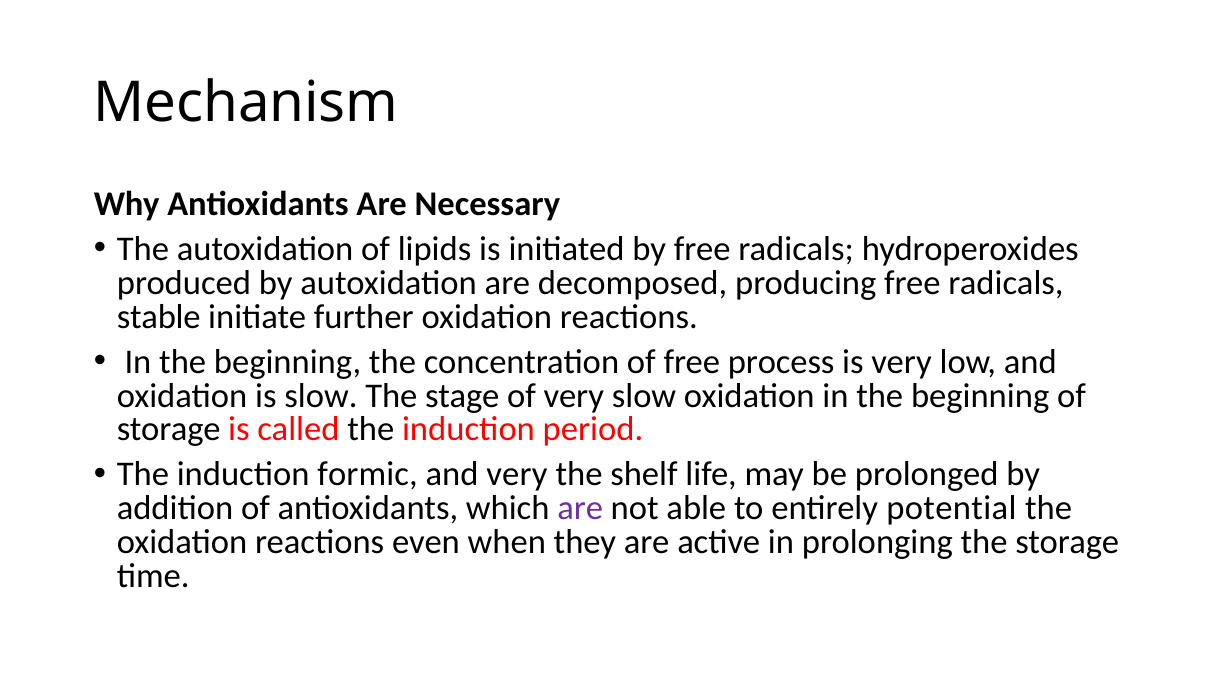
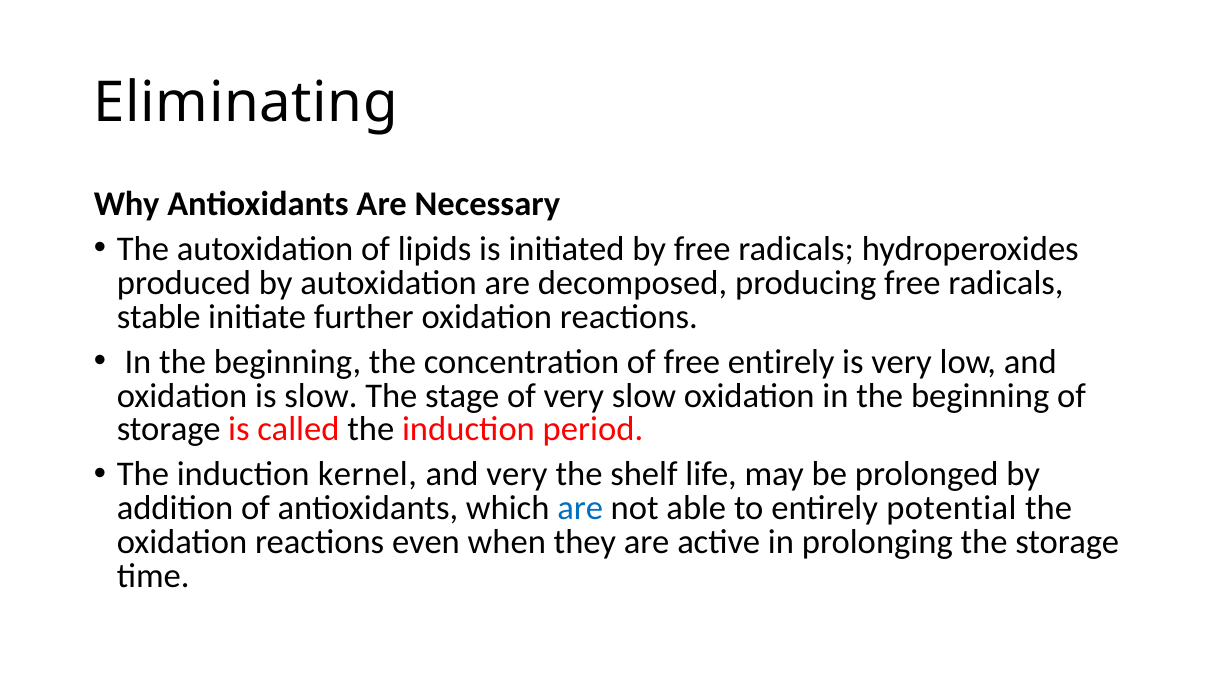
Mechanism: Mechanism -> Eliminating
free process: process -> entirely
formic: formic -> kernel
are at (580, 508) colour: purple -> blue
